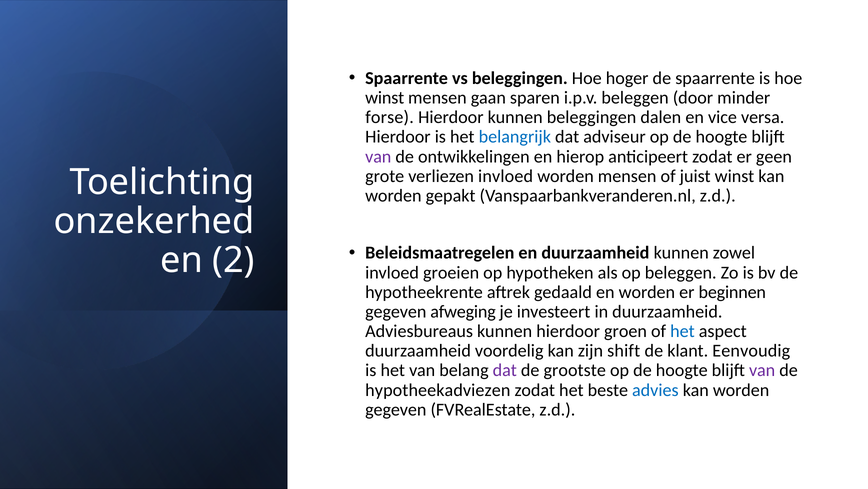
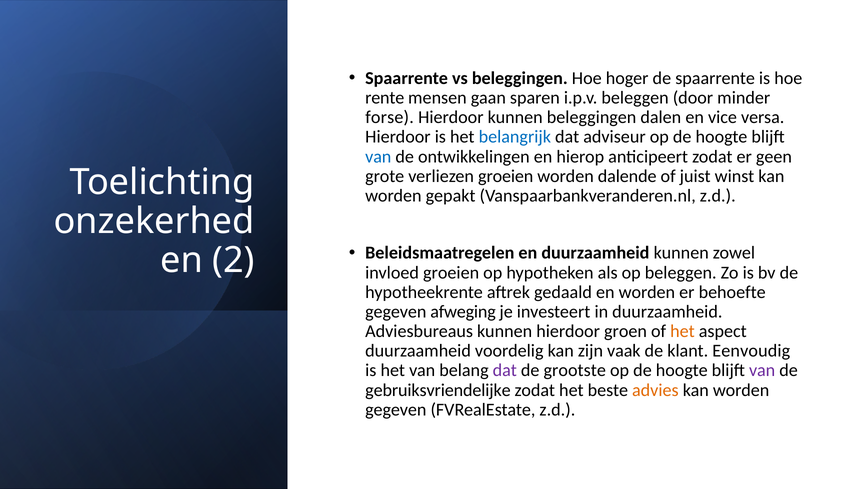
winst at (385, 98): winst -> rente
van at (378, 156) colour: purple -> blue
verliezen invloed: invloed -> groeien
worden mensen: mensen -> dalende
beginnen: beginnen -> behoefte
het at (682, 331) colour: blue -> orange
shift: shift -> vaak
hypotheekadviezen: hypotheekadviezen -> gebruiksvriendelijke
advies colour: blue -> orange
